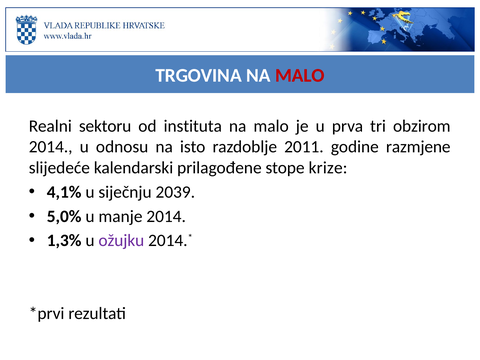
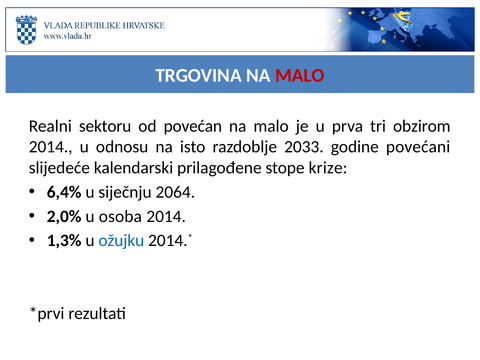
instituta: instituta -> povećan
2011: 2011 -> 2033
razmjene: razmjene -> povećani
4,1%: 4,1% -> 6,4%
2039: 2039 -> 2064
5,0%: 5,0% -> 2,0%
manje: manje -> osoba
ožujku colour: purple -> blue
